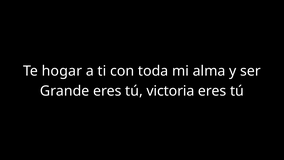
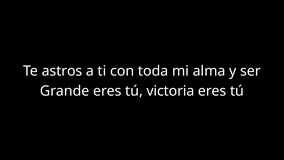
hogar: hogar -> astros
